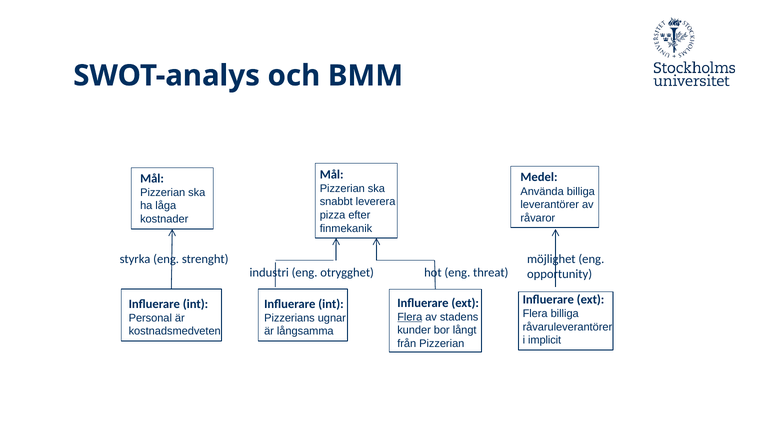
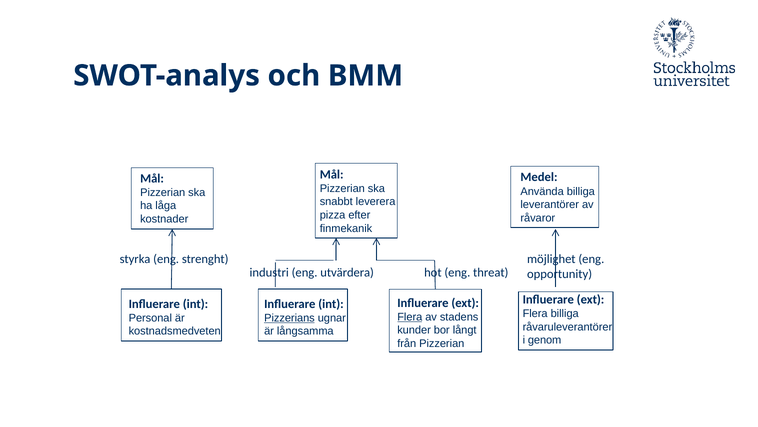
otrygghet: otrygghet -> utvärdera
Pizzerians underline: none -> present
implicit: implicit -> genom
